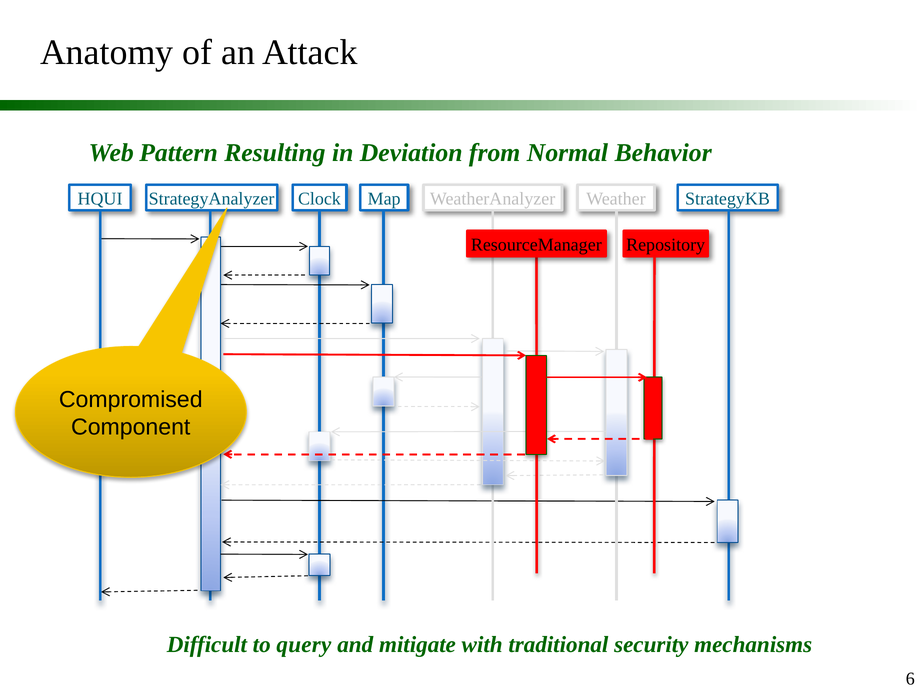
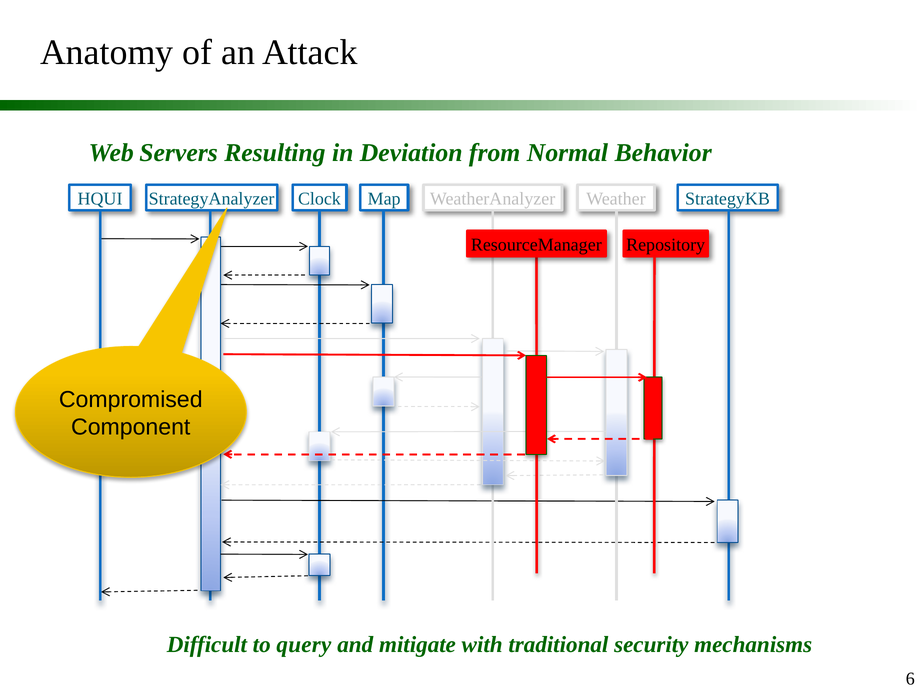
Pattern: Pattern -> Servers
